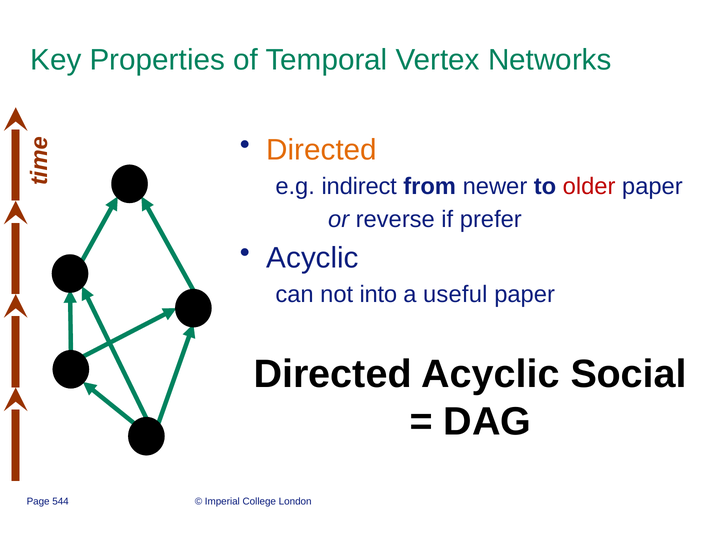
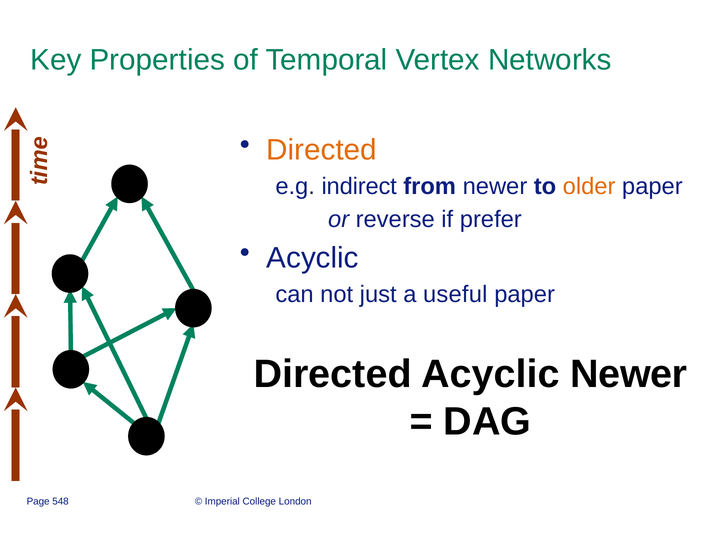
older colour: red -> orange
into: into -> just
Acyclic Social: Social -> Newer
544: 544 -> 548
